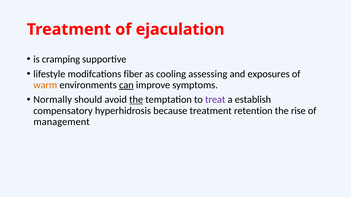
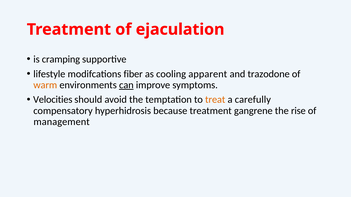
assessing: assessing -> apparent
exposures: exposures -> trazodone
Normally: Normally -> Velocities
the at (136, 100) underline: present -> none
treat colour: purple -> orange
establish: establish -> carefully
retention: retention -> gangrene
